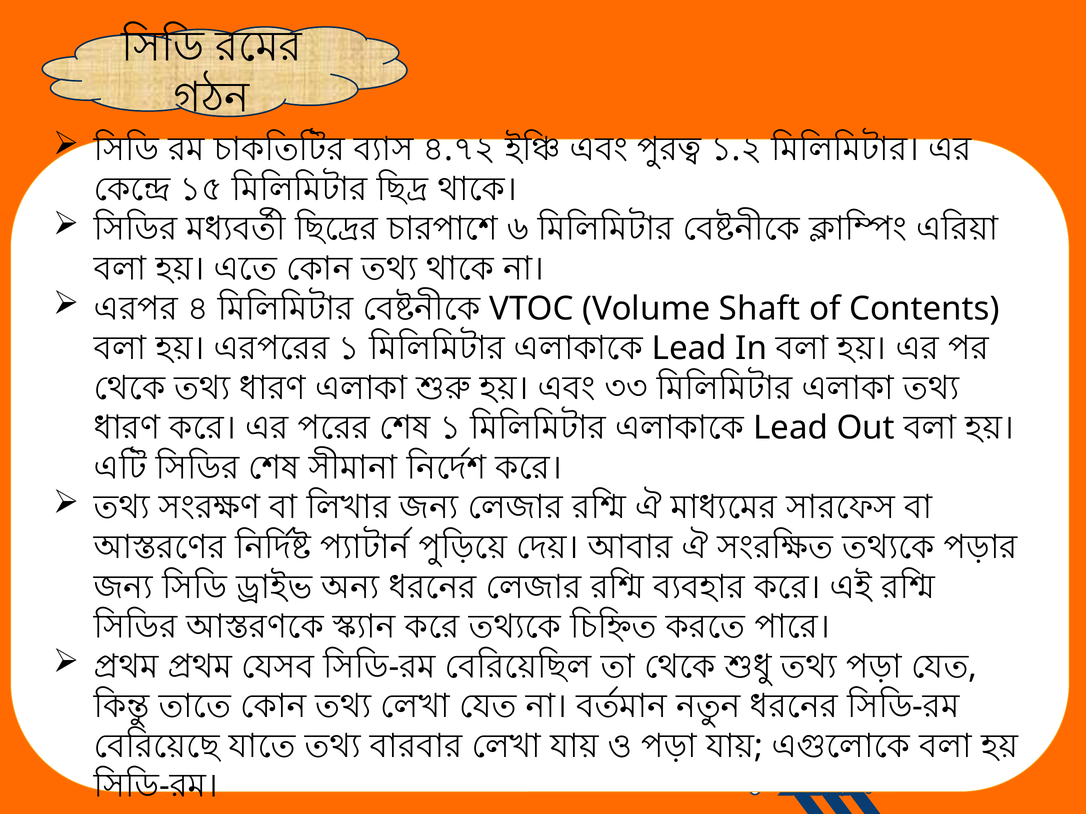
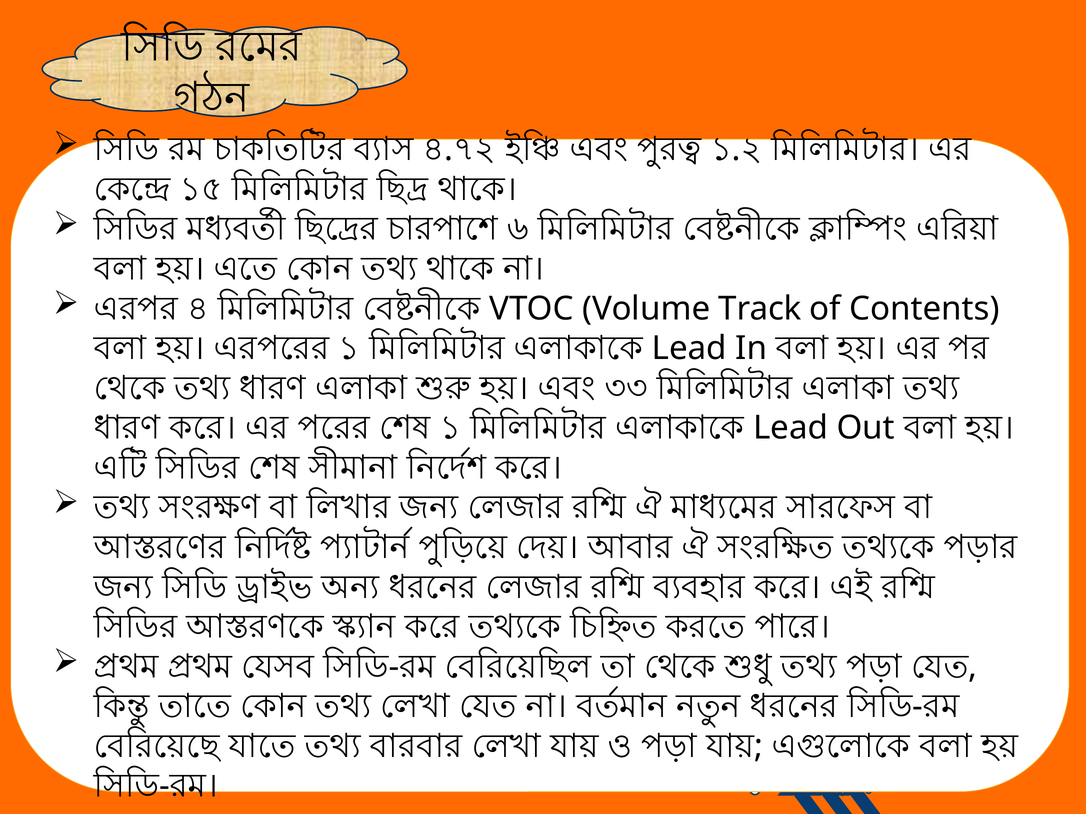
Shaft: Shaft -> Track
